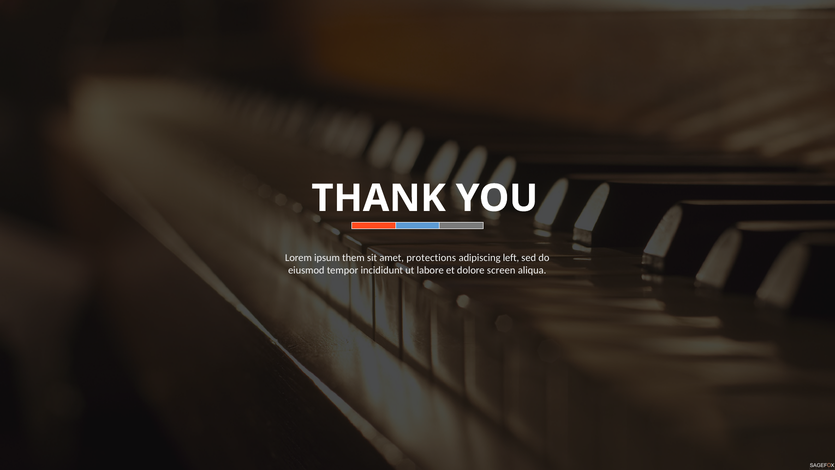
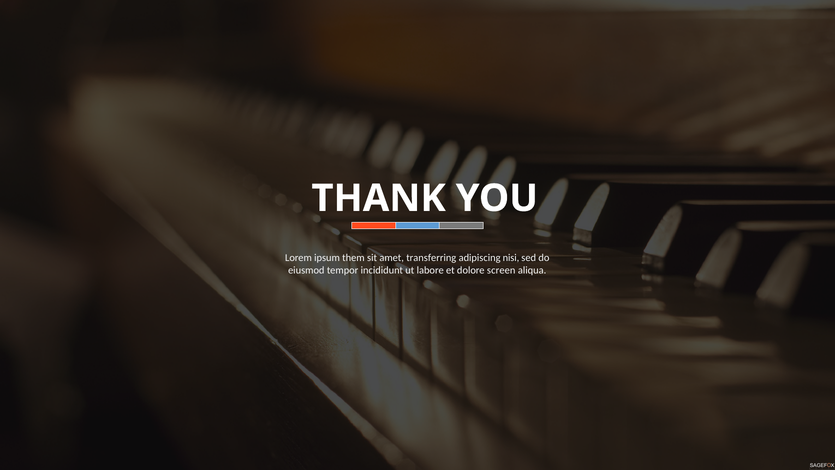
protections: protections -> transferring
left: left -> nisi
